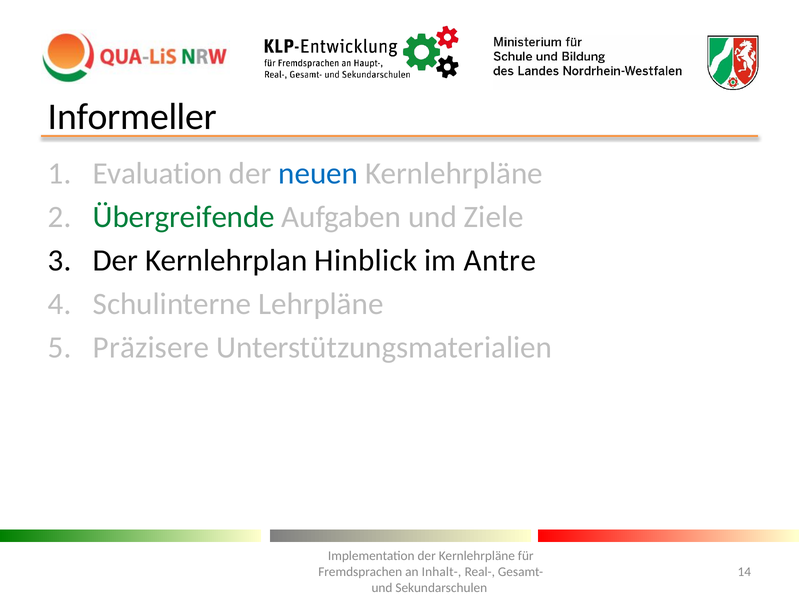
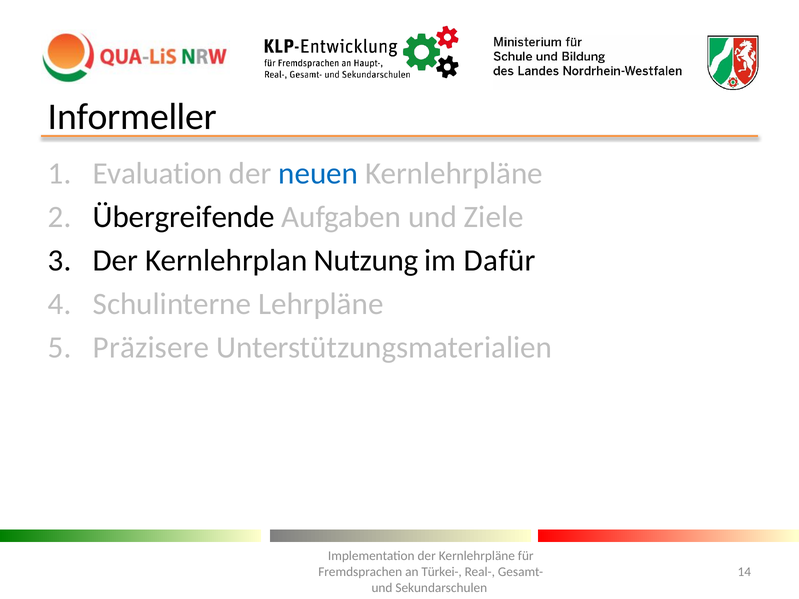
Übergreifende colour: green -> black
Hinblick: Hinblick -> Nutzung
Antre: Antre -> Dafür
Inhalt-: Inhalt- -> Türkei-
